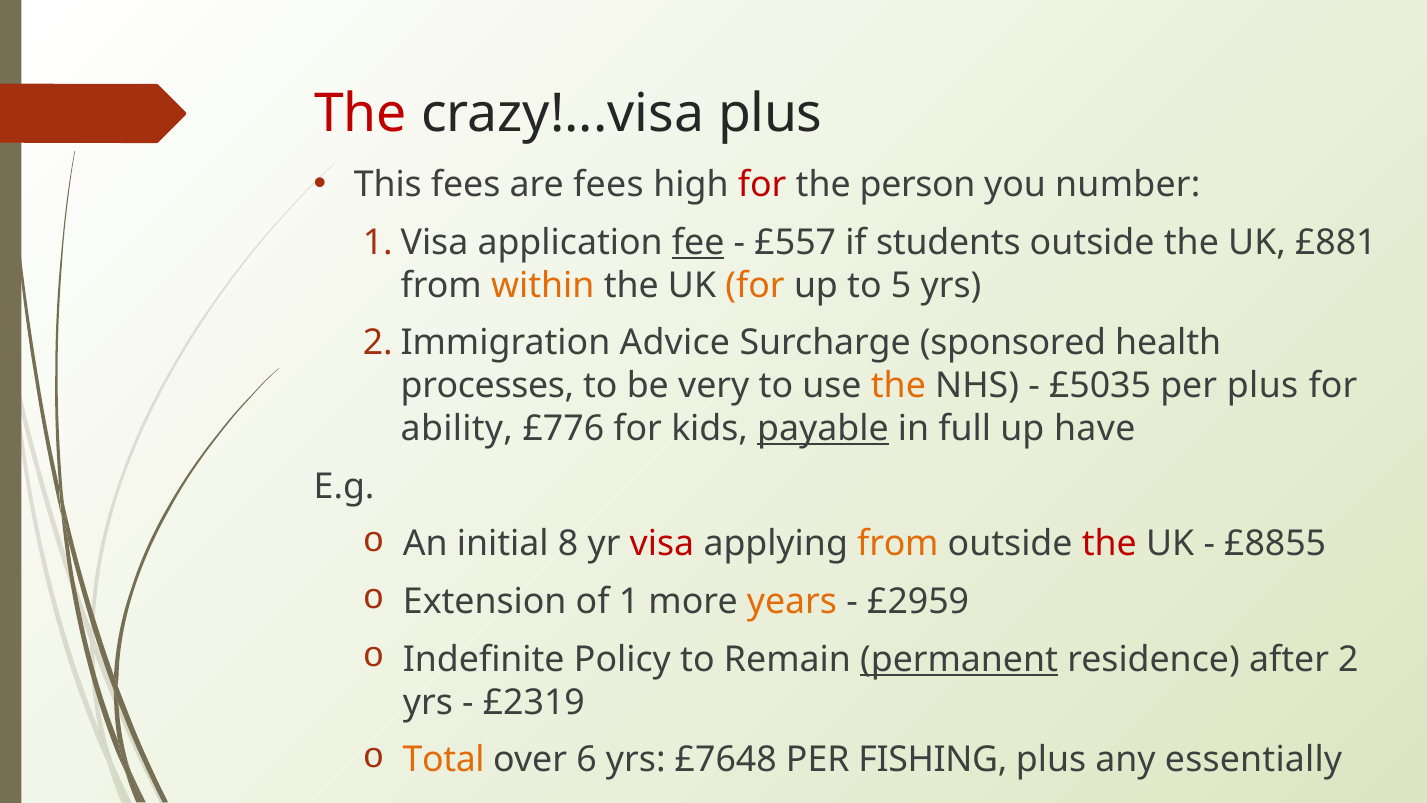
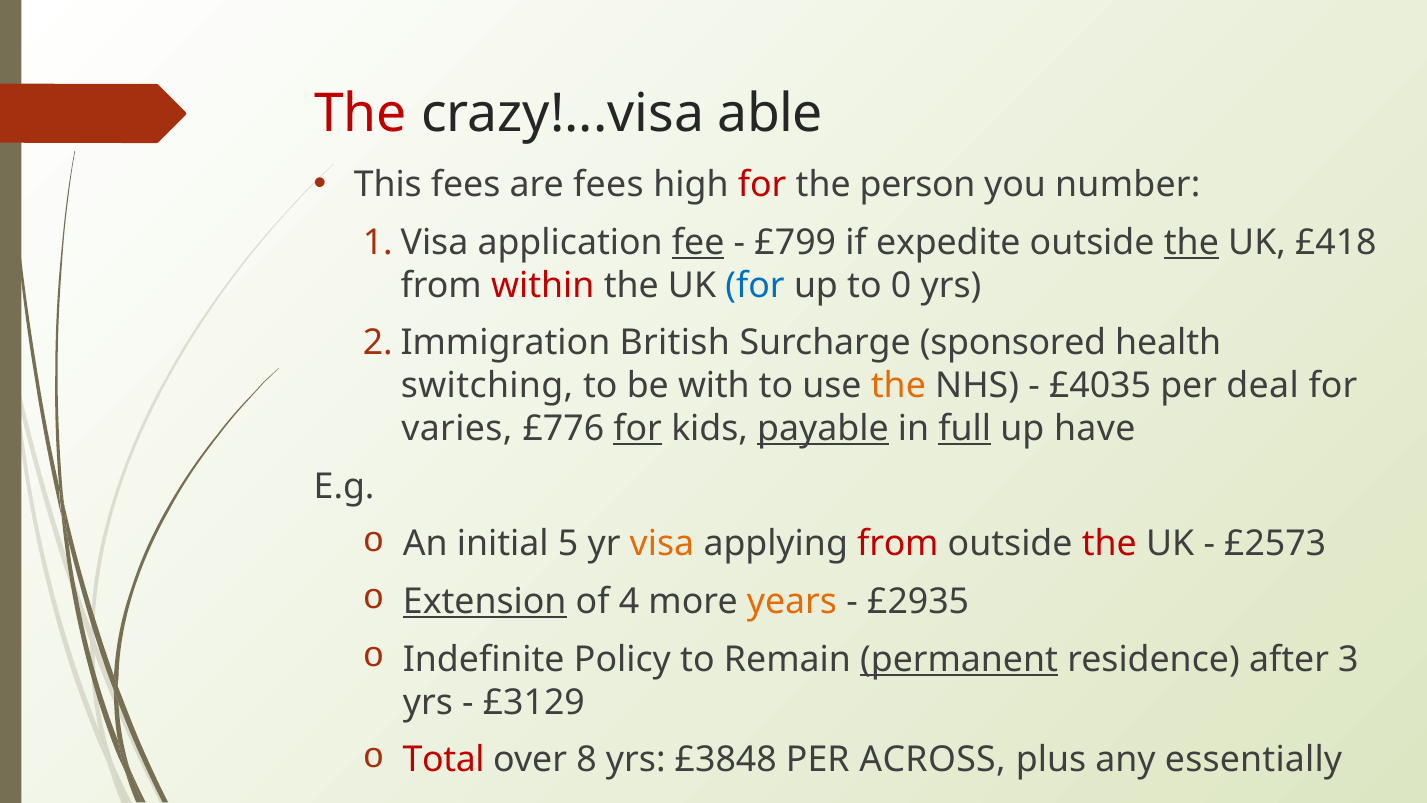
crazy!...visa plus: plus -> able
£557: £557 -> £799
students: students -> expedite
the at (1191, 242) underline: none -> present
£881: £881 -> £418
within colour: orange -> red
for at (755, 285) colour: orange -> blue
5: 5 -> 0
Advice: Advice -> British
processes: processes -> switching
very: very -> with
£5035: £5035 -> £4035
per plus: plus -> deal
ability: ability -> varies
for at (638, 429) underline: none -> present
full underline: none -> present
8: 8 -> 5
visa colour: red -> orange
from at (898, 544) colour: orange -> red
£8855: £8855 -> £2573
Extension underline: none -> present
1: 1 -> 4
£2959: £2959 -> £2935
2: 2 -> 3
£2319: £2319 -> £3129
Total colour: orange -> red
6: 6 -> 8
£7648: £7648 -> £3848
FISHING: FISHING -> ACROSS
